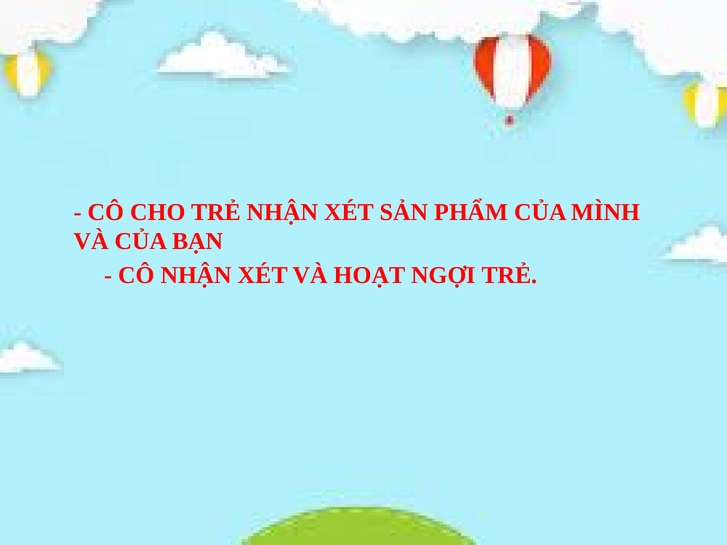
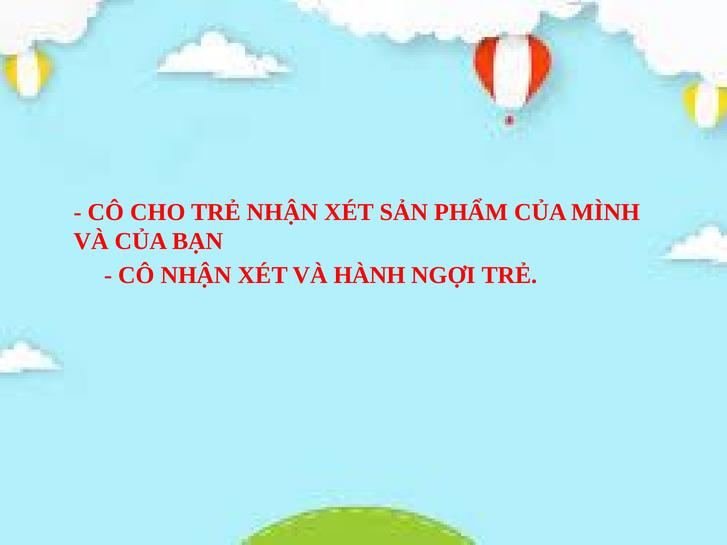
HOẠT: HOẠT -> HÀNH
